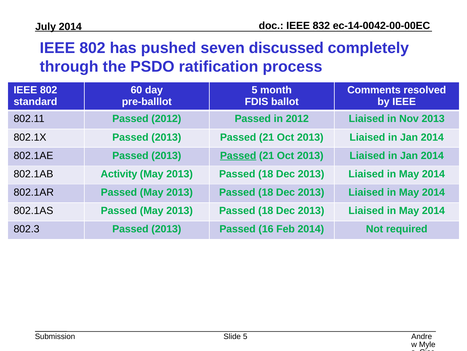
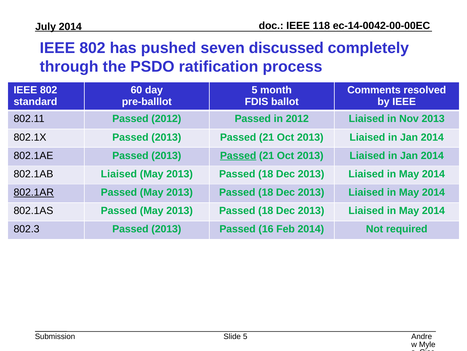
832: 832 -> 118
802.1AB Activity: Activity -> Liaised
802.1AR underline: none -> present
